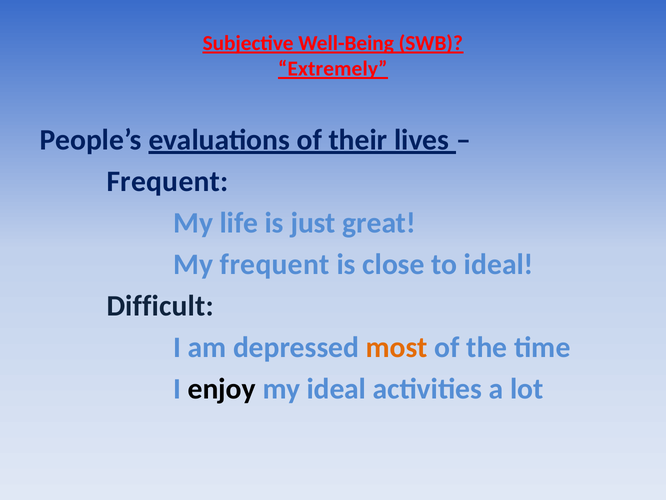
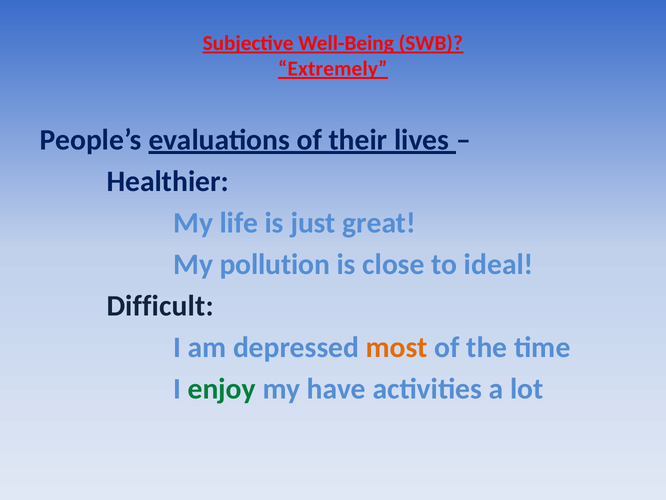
Frequent at (168, 181): Frequent -> Healthier
My frequent: frequent -> pollution
enjoy colour: black -> green
my ideal: ideal -> have
